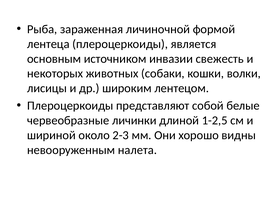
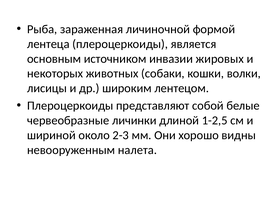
свежесть: свежесть -> жировых
